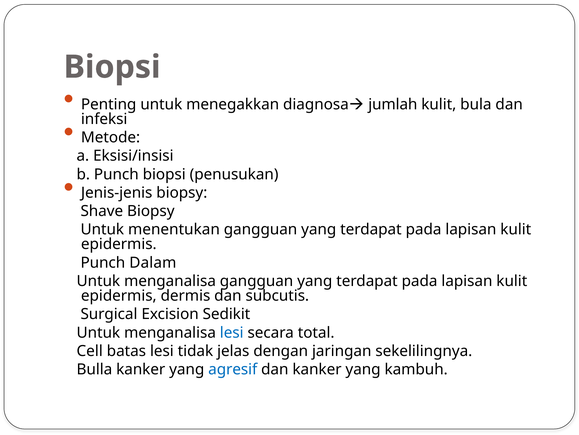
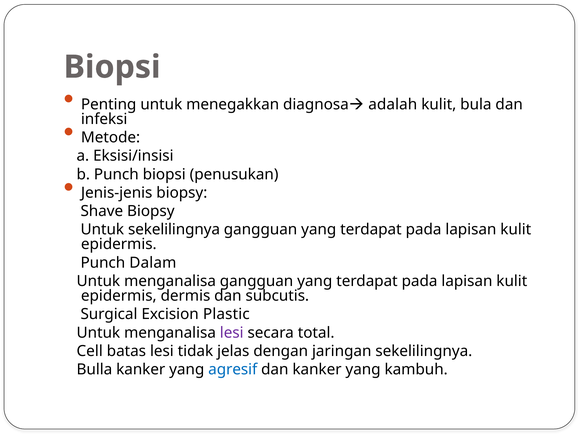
jumlah: jumlah -> adalah
Untuk menentukan: menentukan -> sekelilingnya
Sedikit: Sedikit -> Plastic
lesi at (232, 332) colour: blue -> purple
